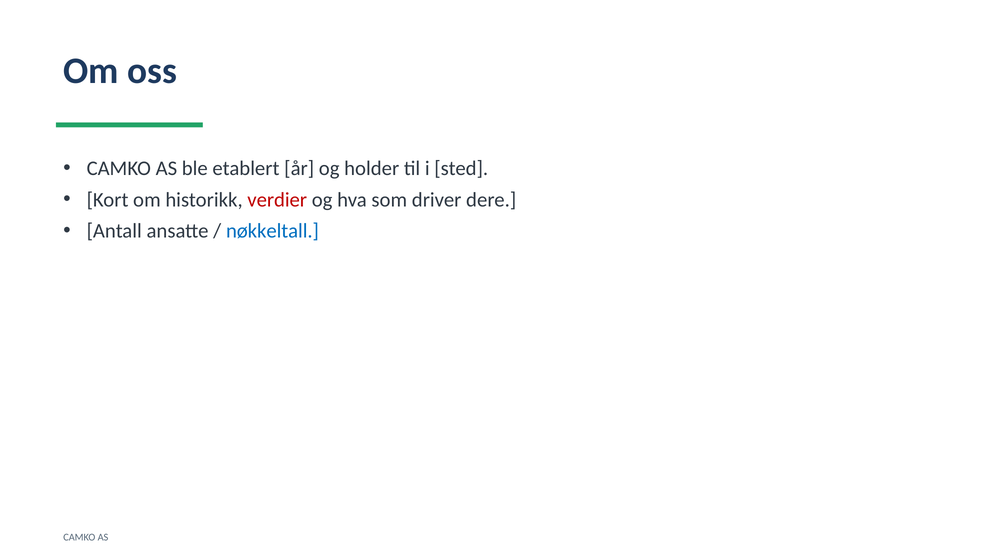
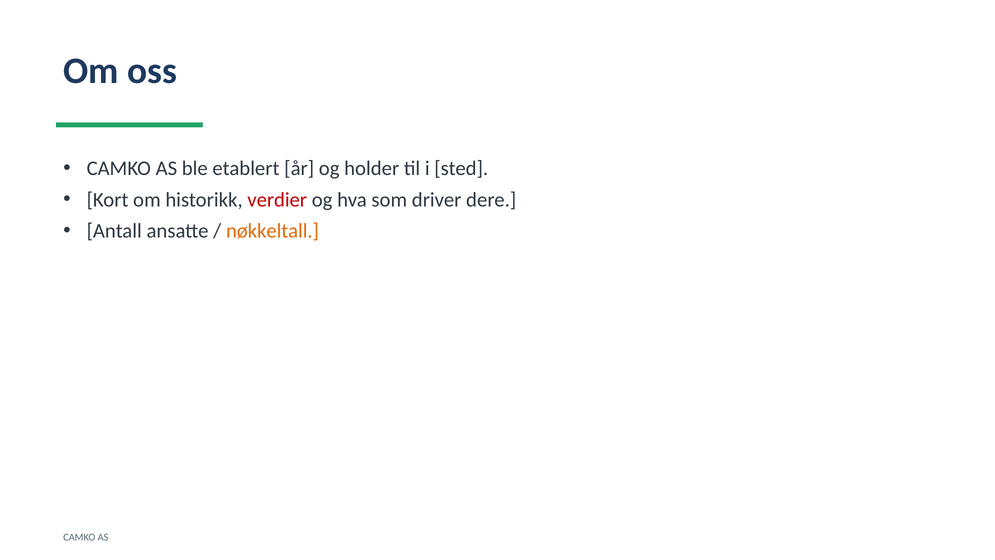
nøkkeltall colour: blue -> orange
